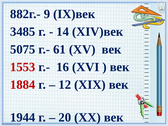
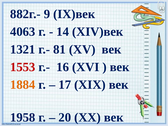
3485: 3485 -> 4063
5075: 5075 -> 1321
61: 61 -> 81
1884 colour: red -> orange
12: 12 -> 17
1944: 1944 -> 1958
